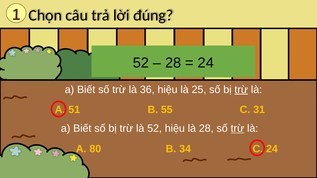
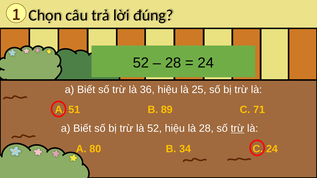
trừ at (241, 90) underline: present -> none
55: 55 -> 89
31: 31 -> 71
